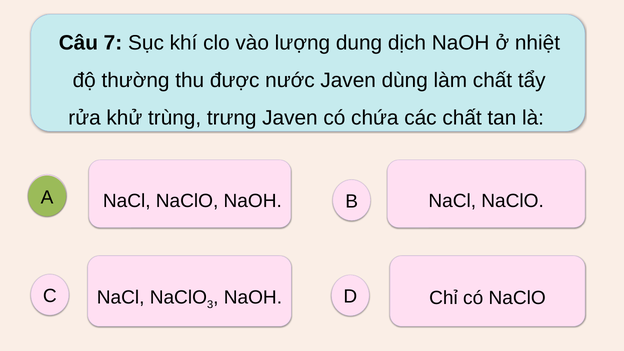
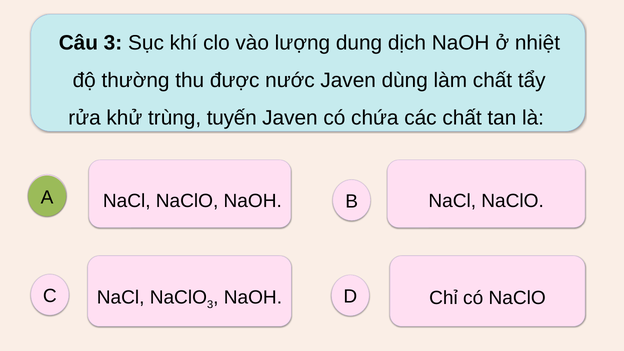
Câu 7: 7 -> 3
trưng: trưng -> tuyến
